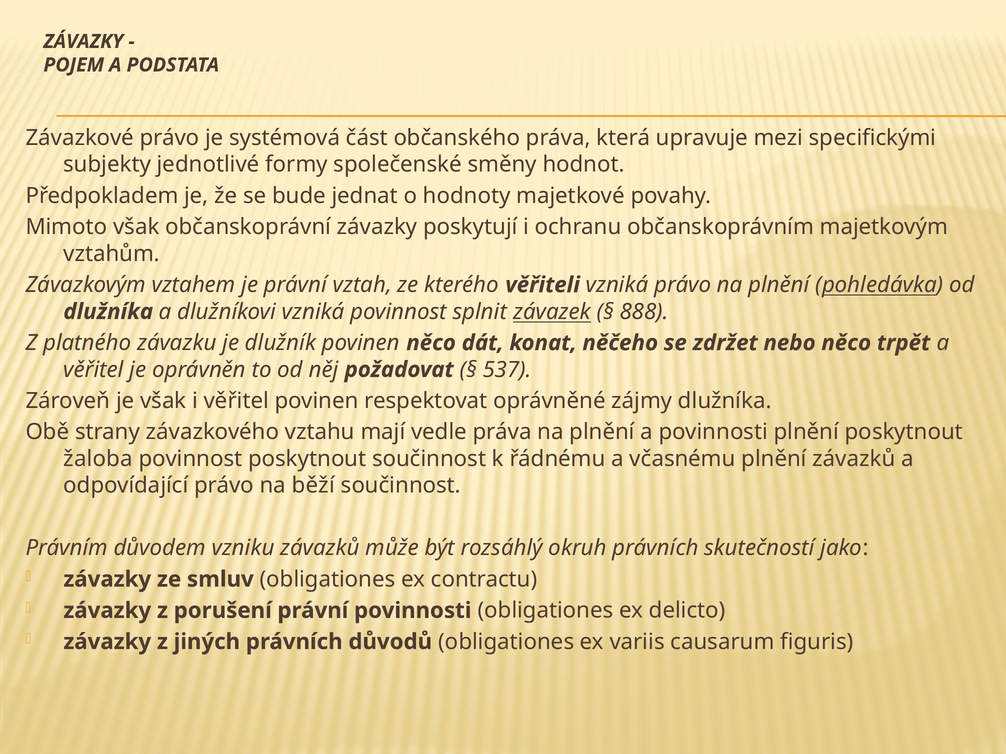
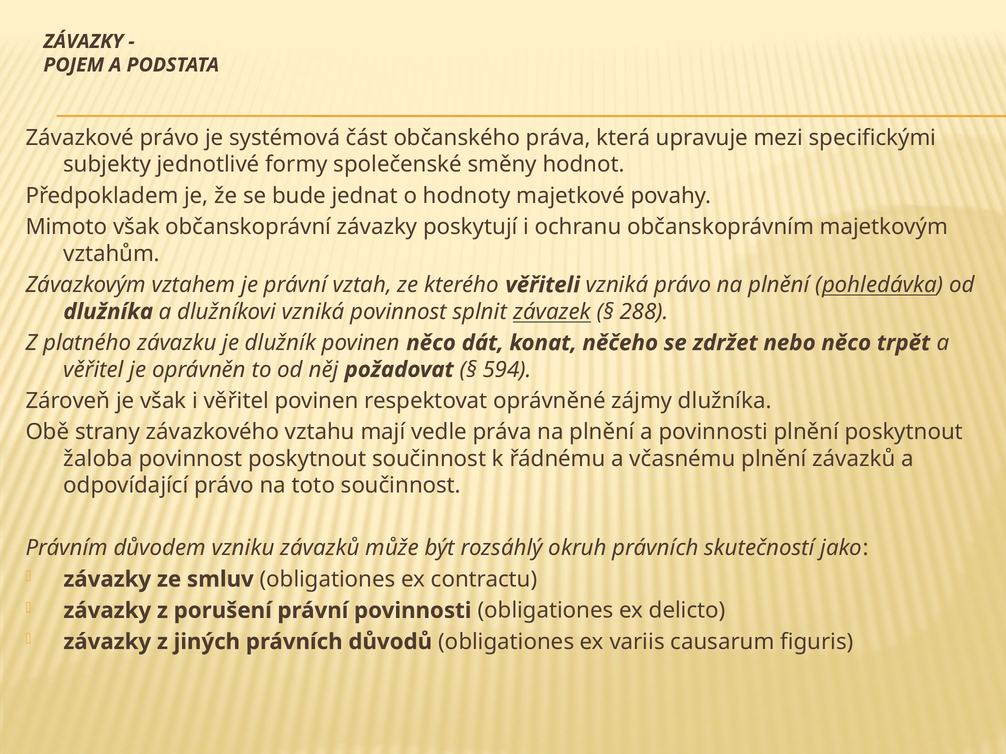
888: 888 -> 288
537: 537 -> 594
běží: běží -> toto
